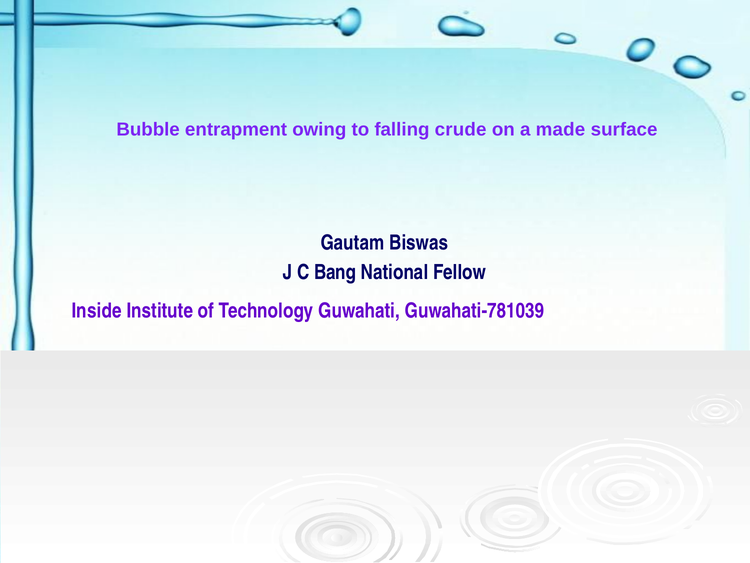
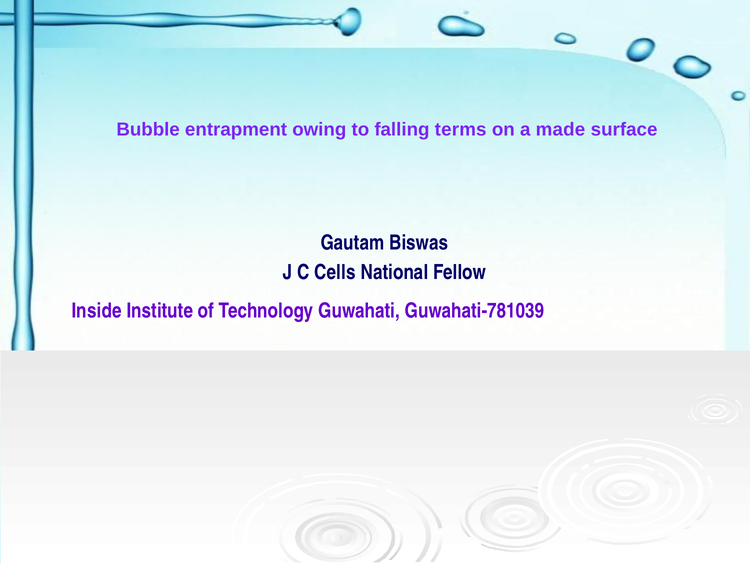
crude: crude -> terms
Bang: Bang -> Cells
